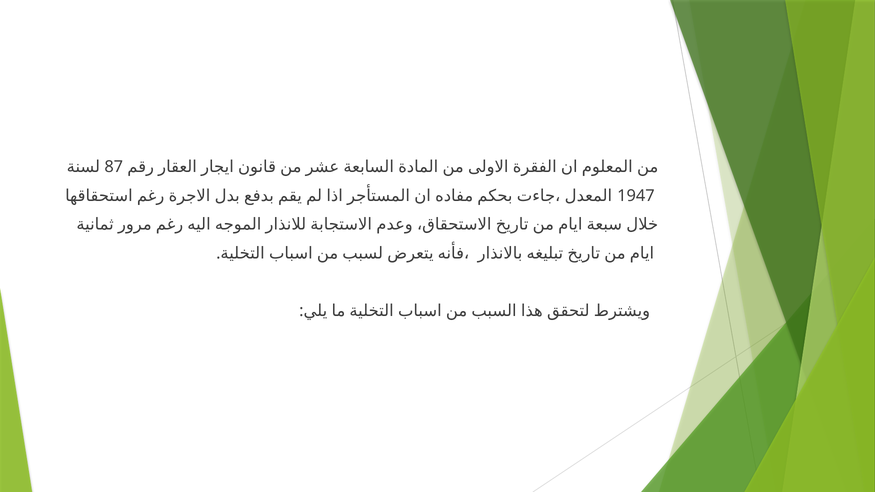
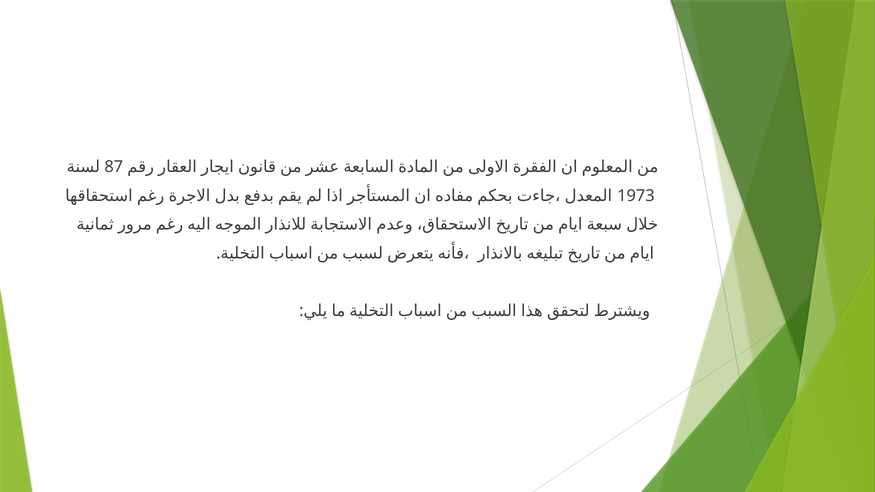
1947: 1947 -> 1973
